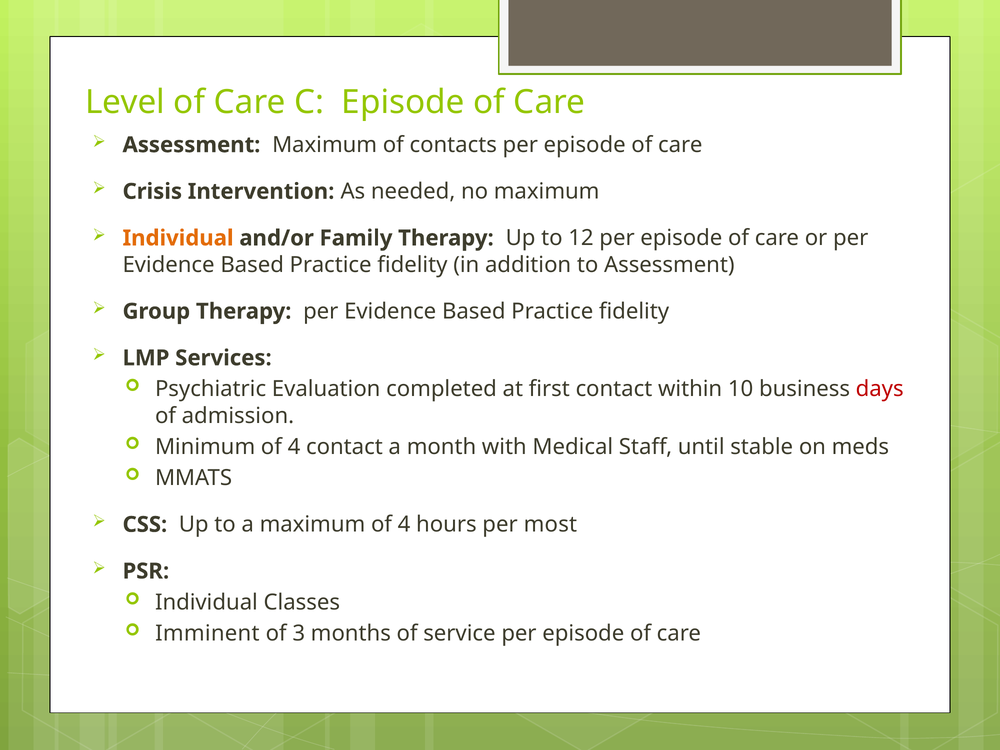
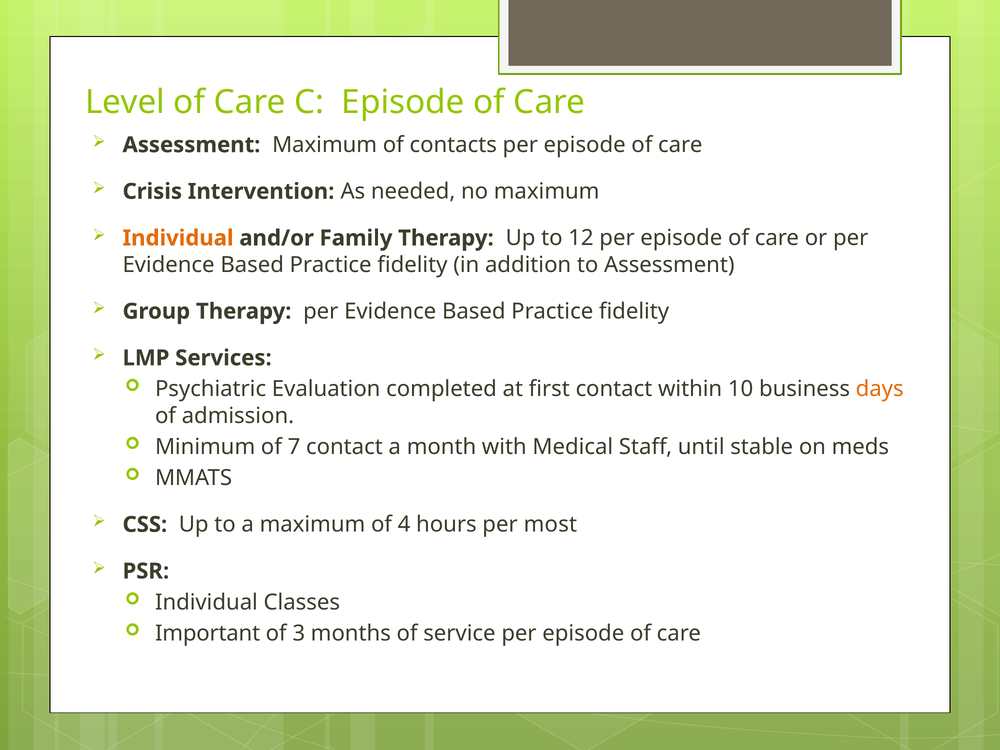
days colour: red -> orange
Minimum of 4: 4 -> 7
Imminent: Imminent -> Important
